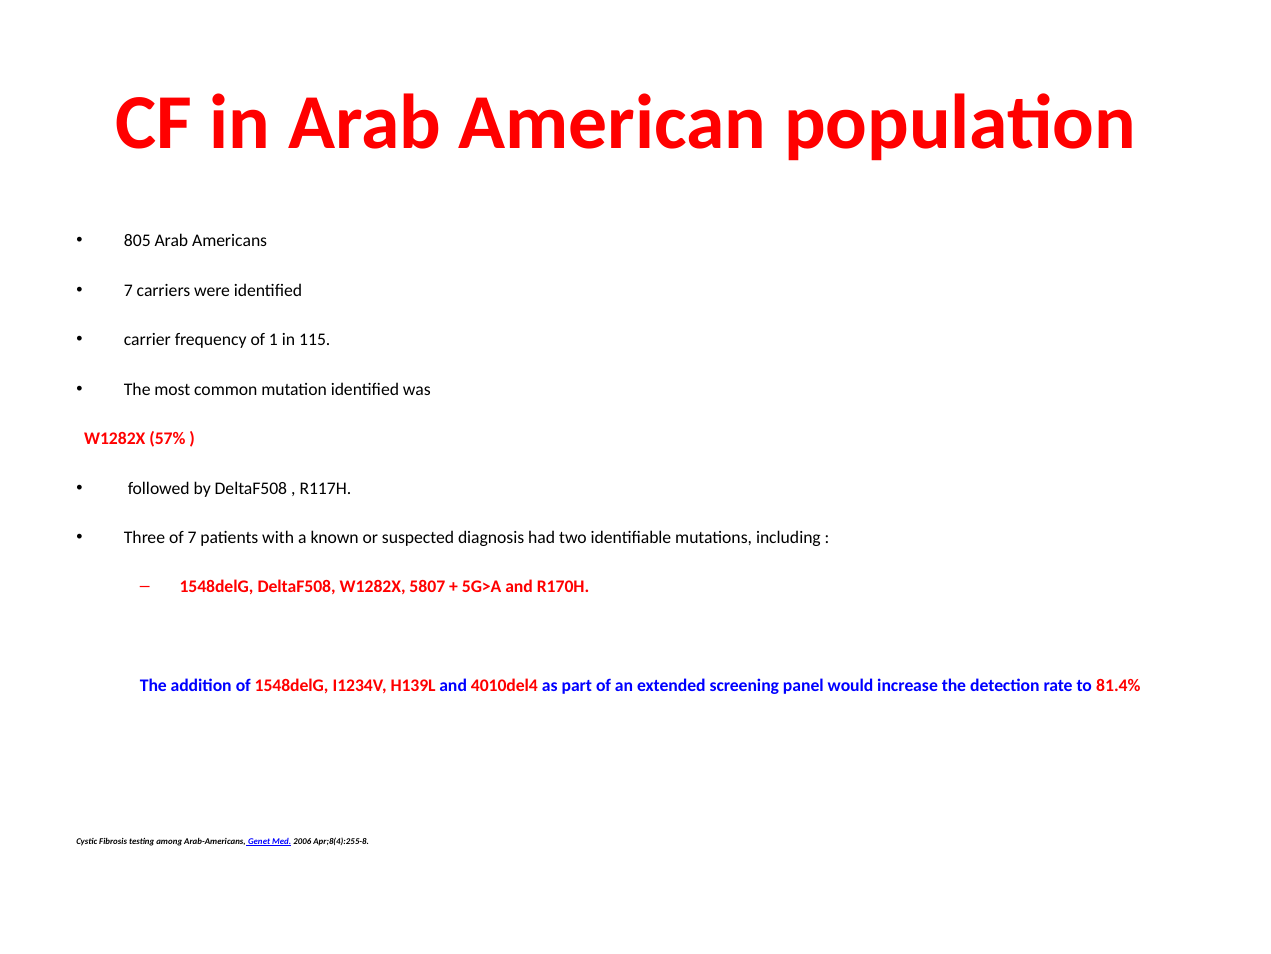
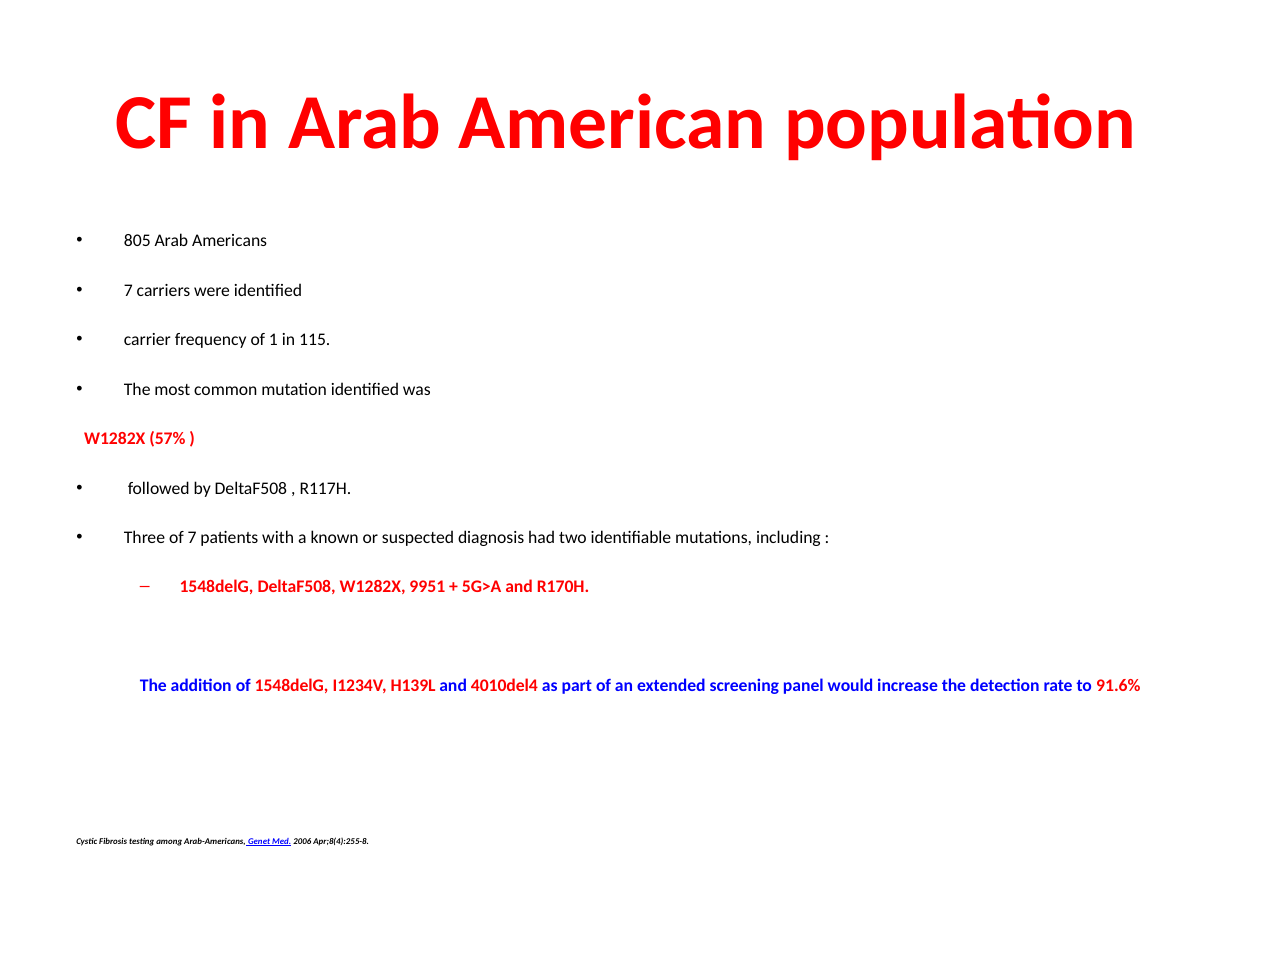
5807: 5807 -> 9951
81.4%: 81.4% -> 91.6%
